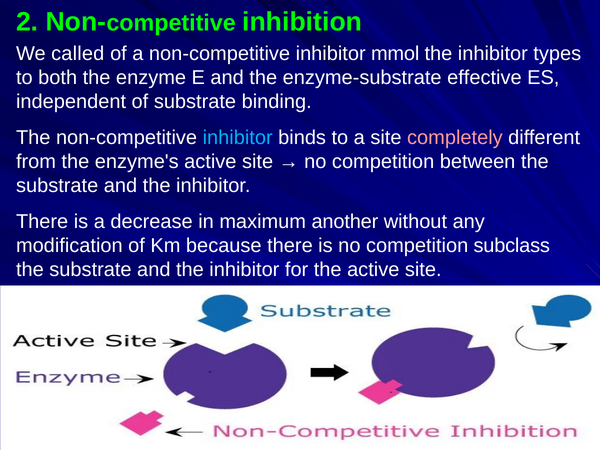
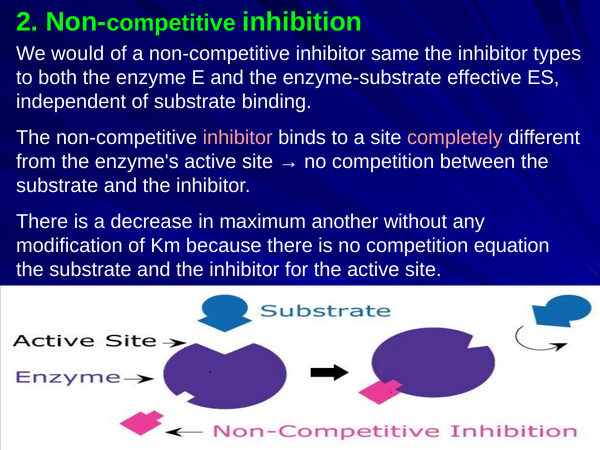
called: called -> would
mmol: mmol -> same
inhibitor at (238, 138) colour: light blue -> pink
subclass: subclass -> equation
